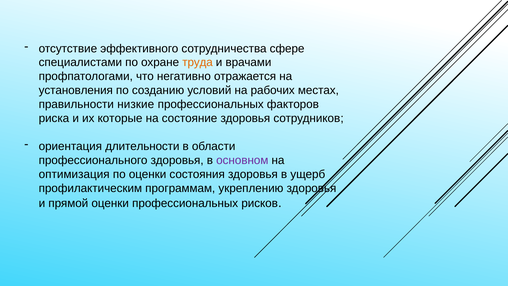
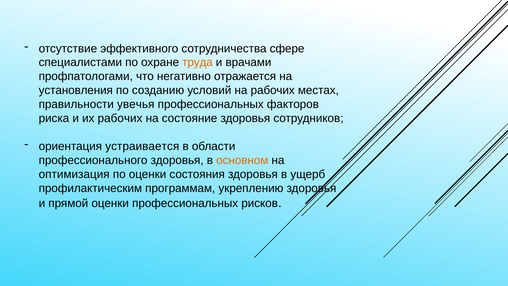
низкие: низкие -> увечья
их которые: которые -> рабочих
длительности: длительности -> устраивается
основном colour: purple -> orange
